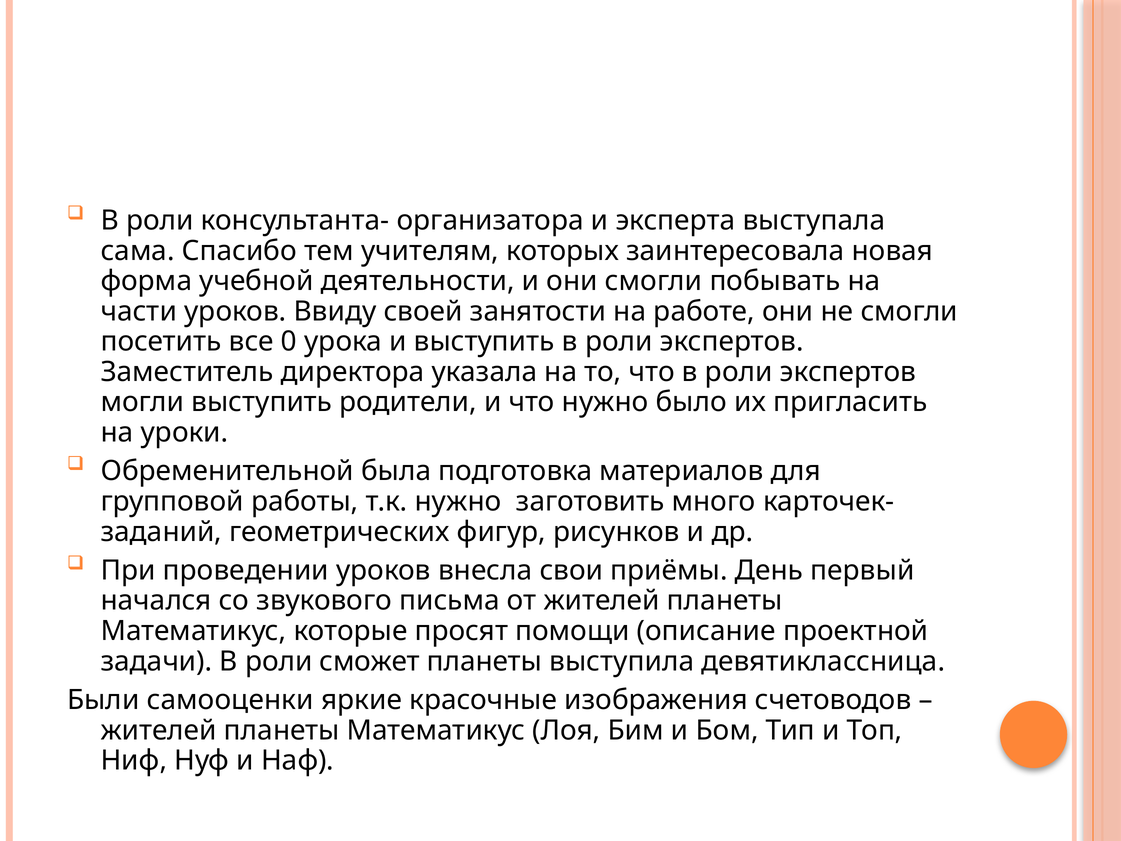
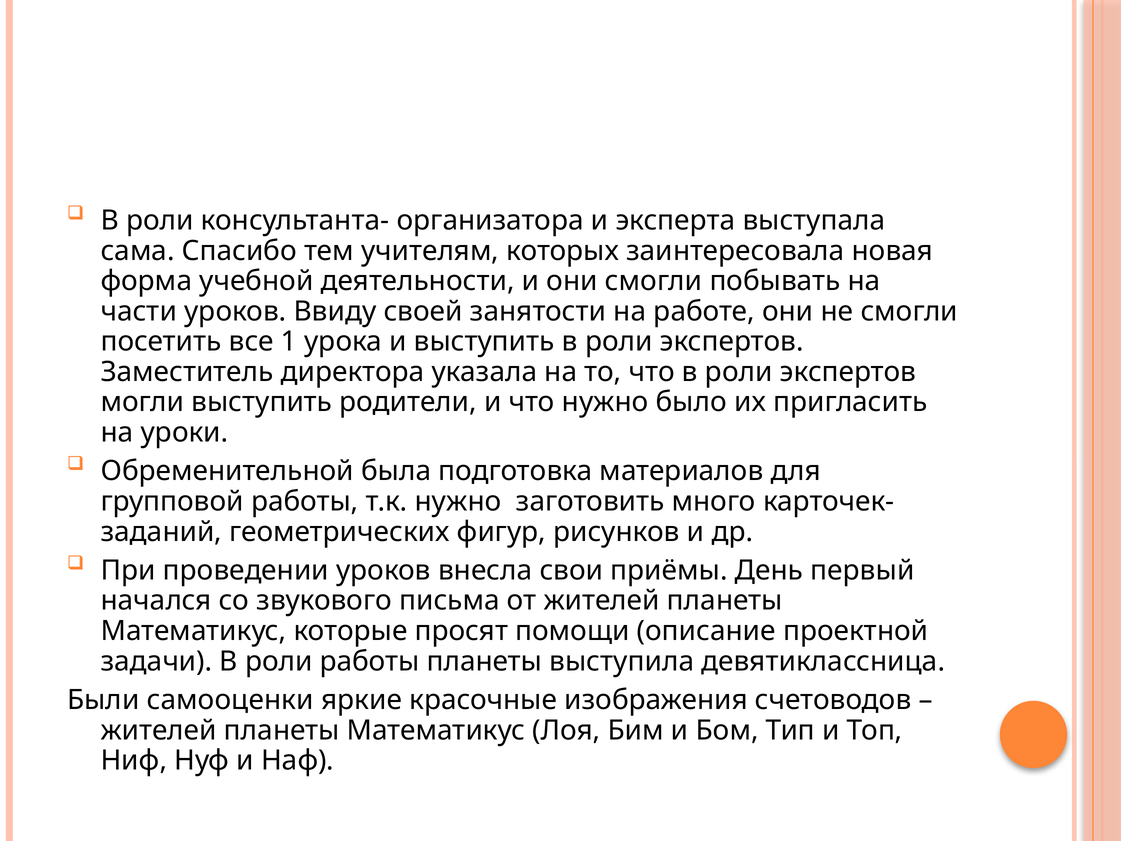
0: 0 -> 1
роли сможет: сможет -> работы
